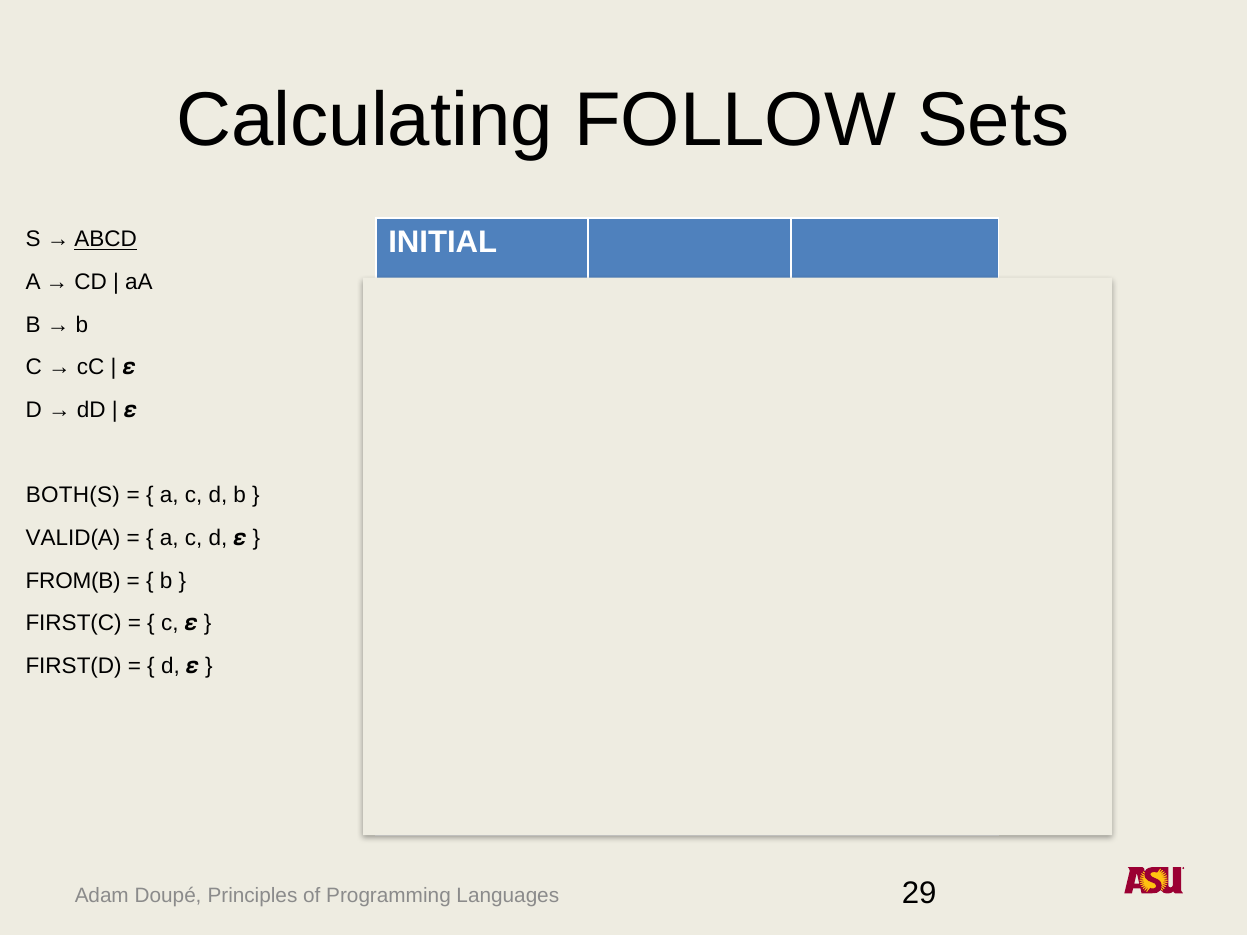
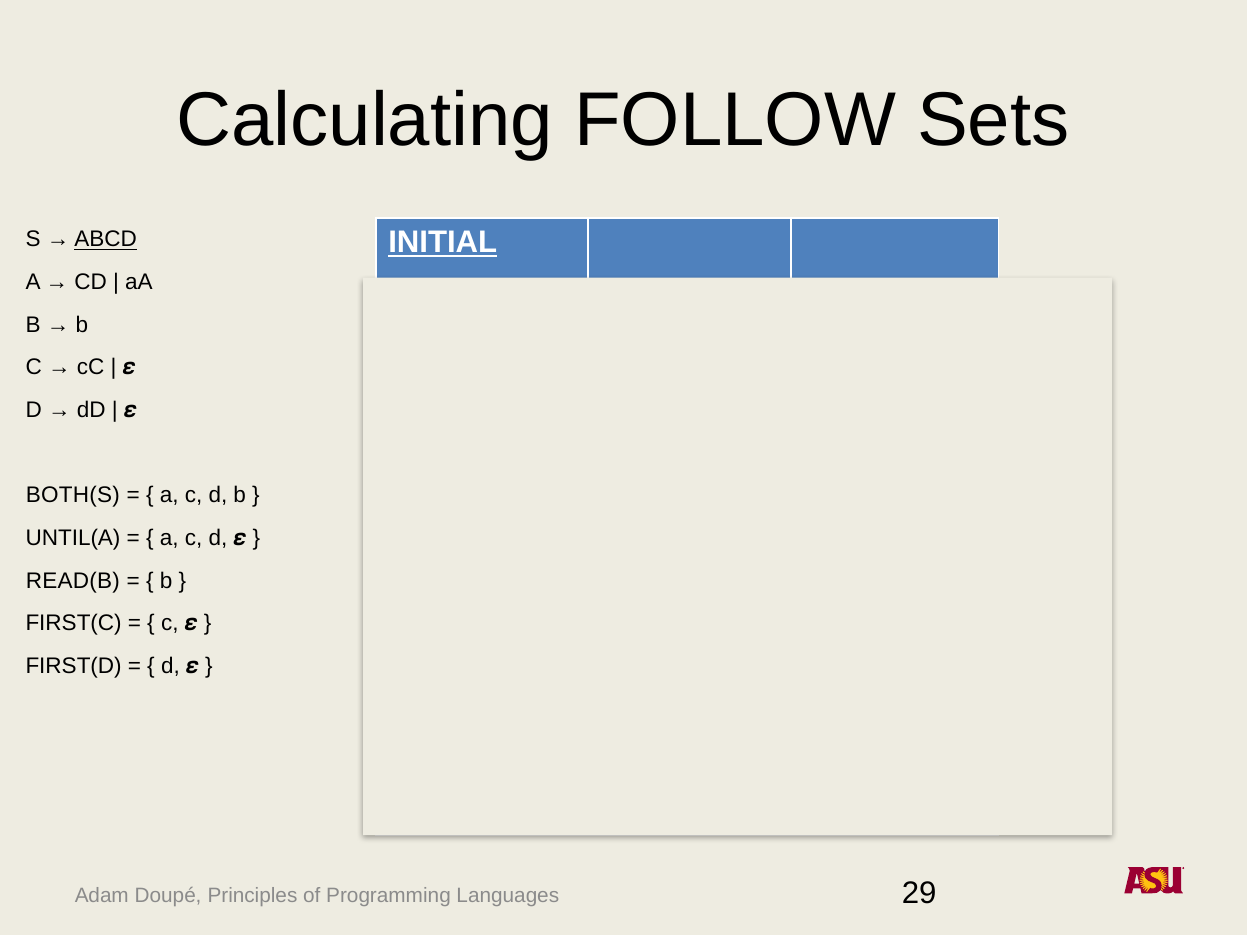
INITIAL underline: none -> present
VALID(A: VALID(A -> UNTIL(A
FROM(B: FROM(B -> READ(B
